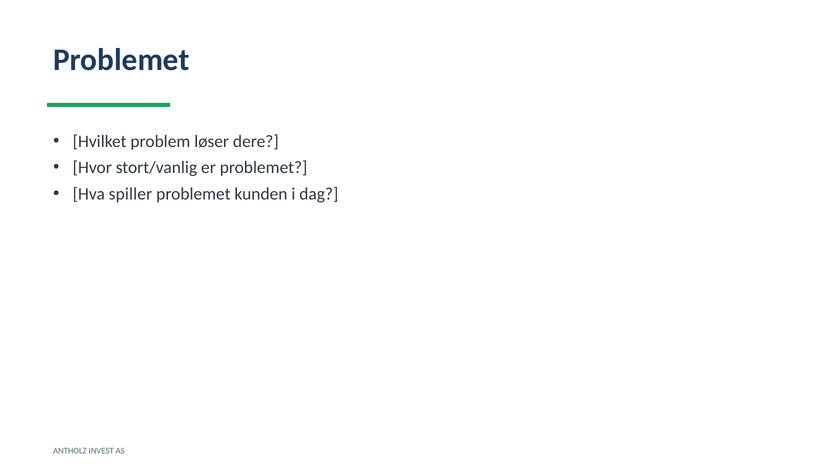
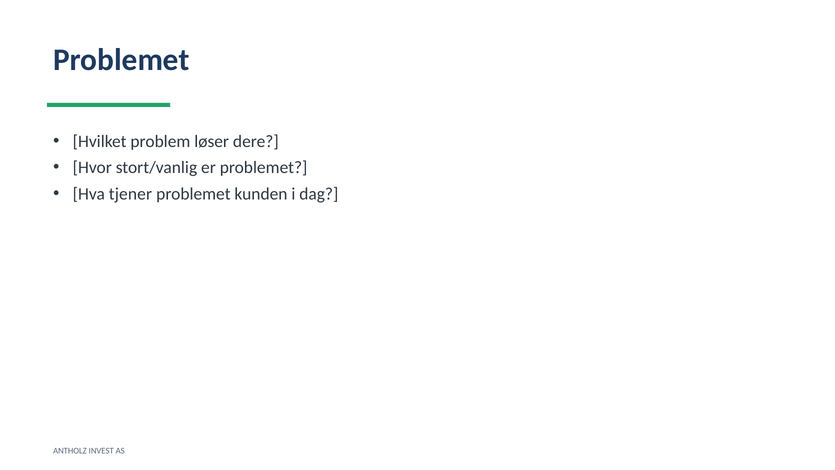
spiller: spiller -> tjener
